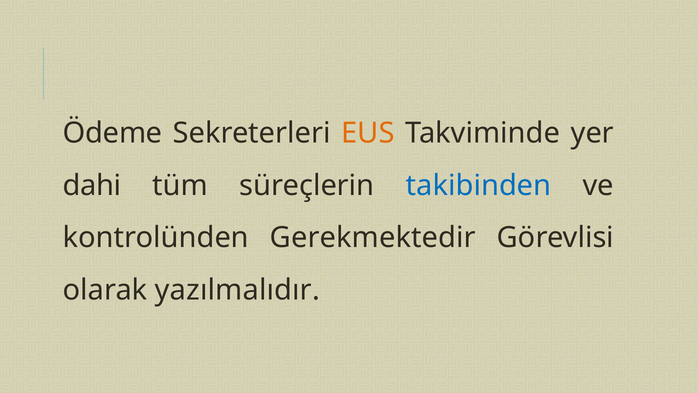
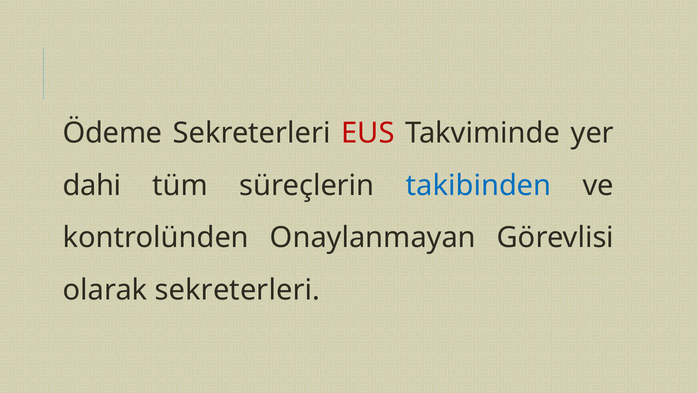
EUS colour: orange -> red
Gerekmektedir: Gerekmektedir -> Onaylanmayan
olarak yazılmalıdır: yazılmalıdır -> sekreterleri
